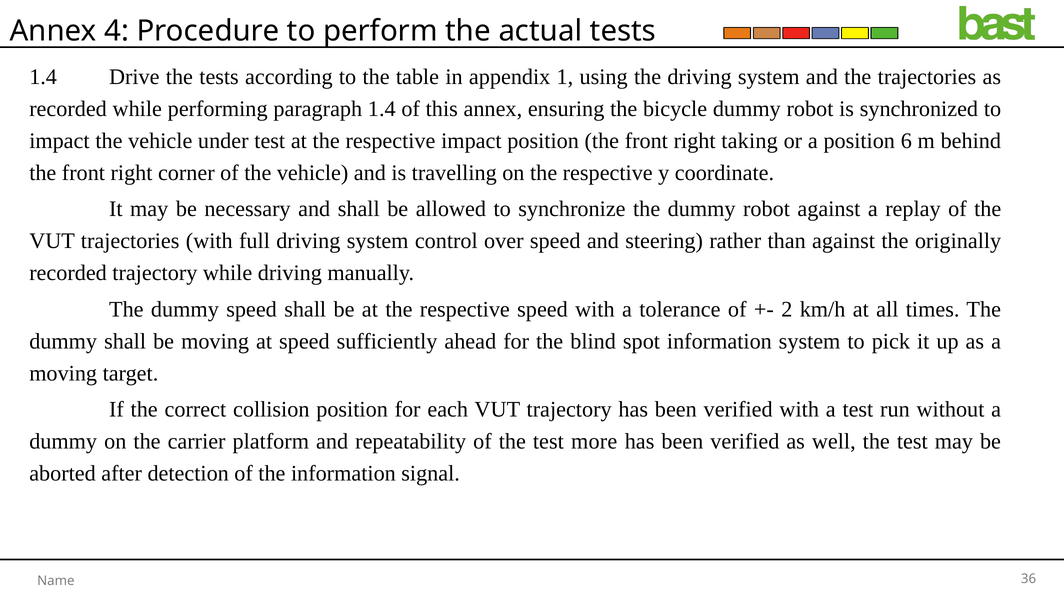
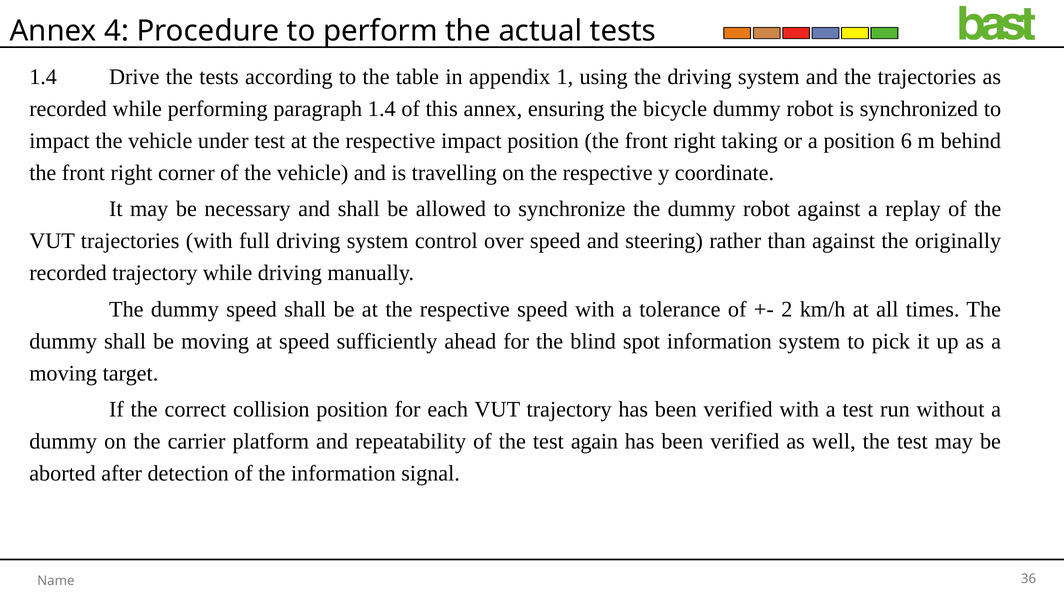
more: more -> again
